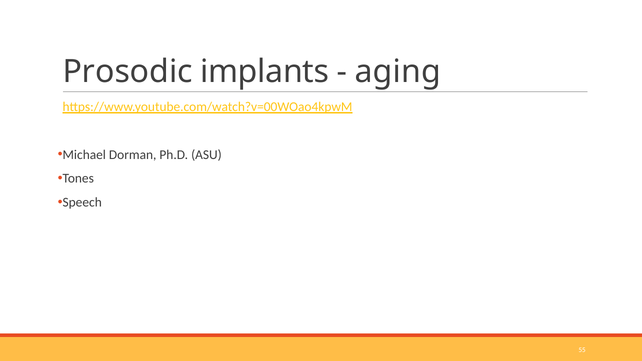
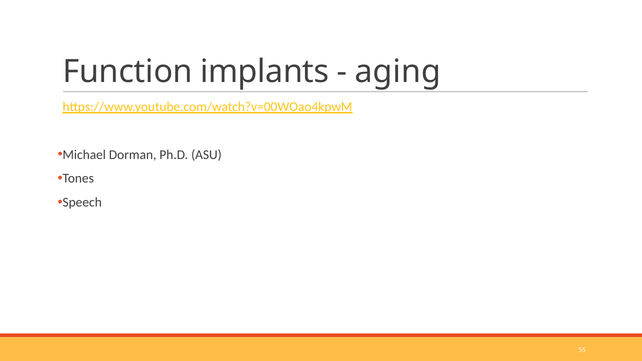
Prosodic: Prosodic -> Function
